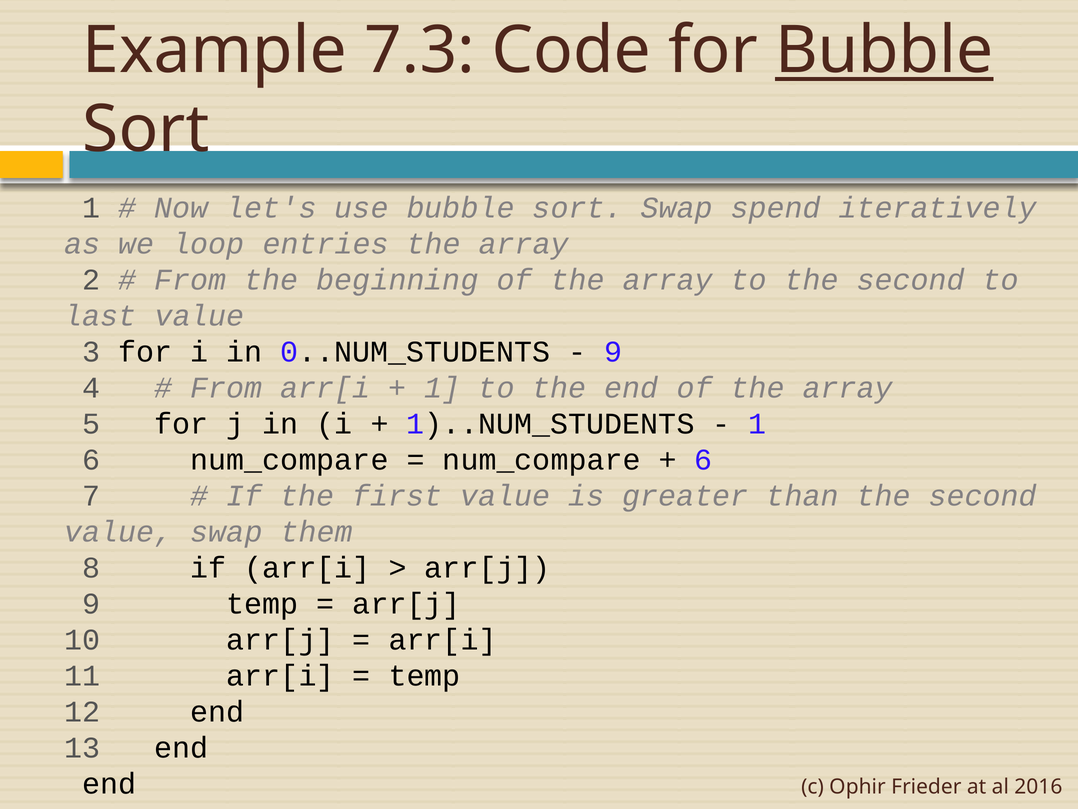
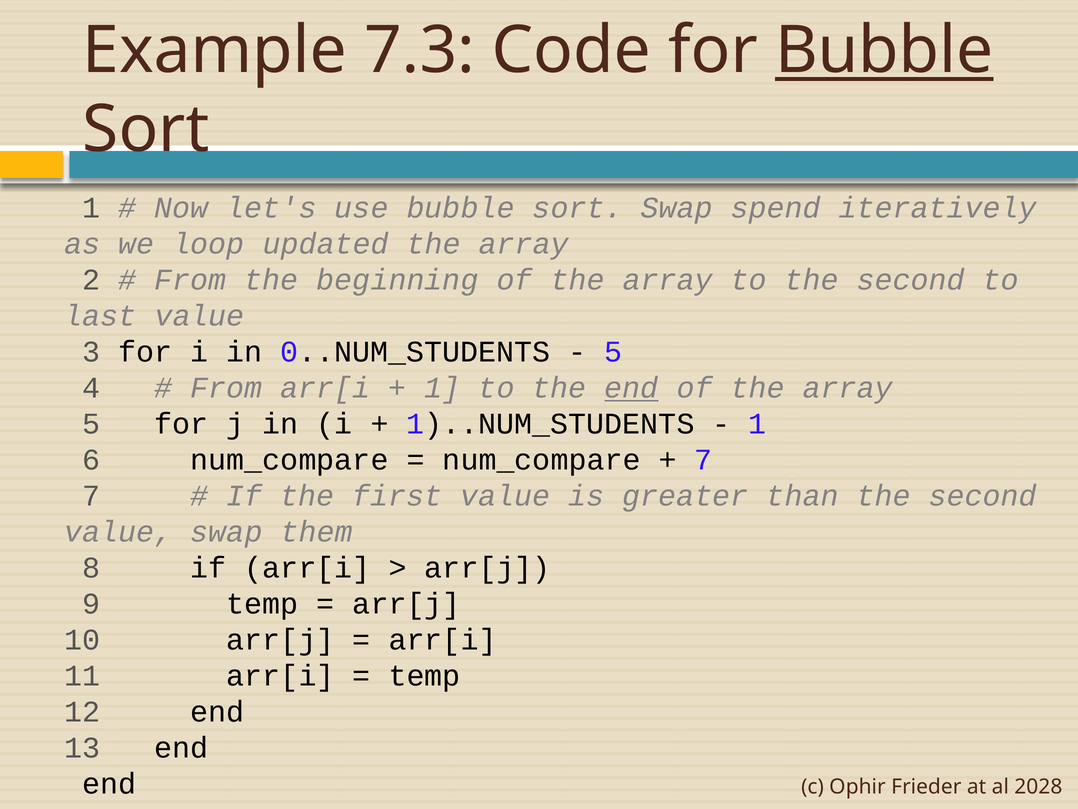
entries: entries -> updated
9 at (613, 352): 9 -> 5
end at (631, 388) underline: none -> present
6 at (703, 460): 6 -> 7
2016: 2016 -> 2028
